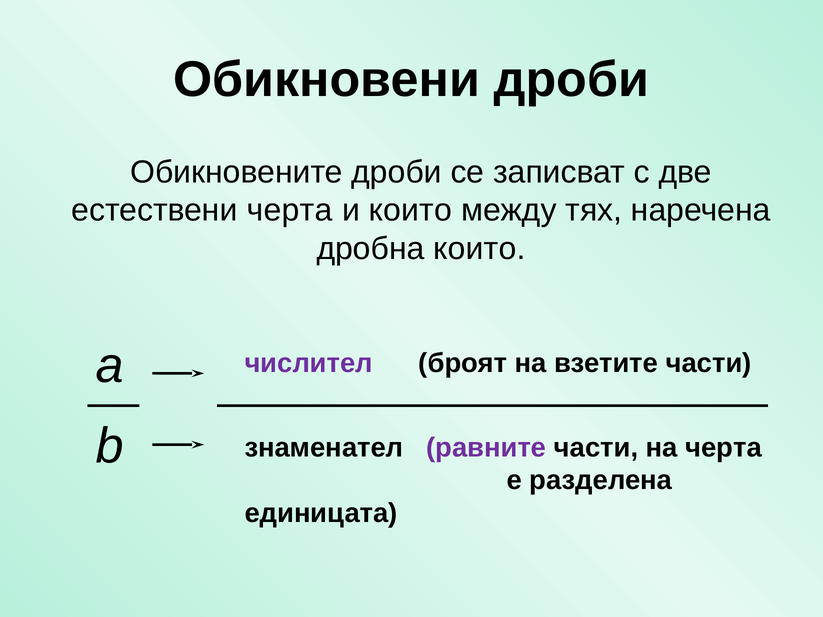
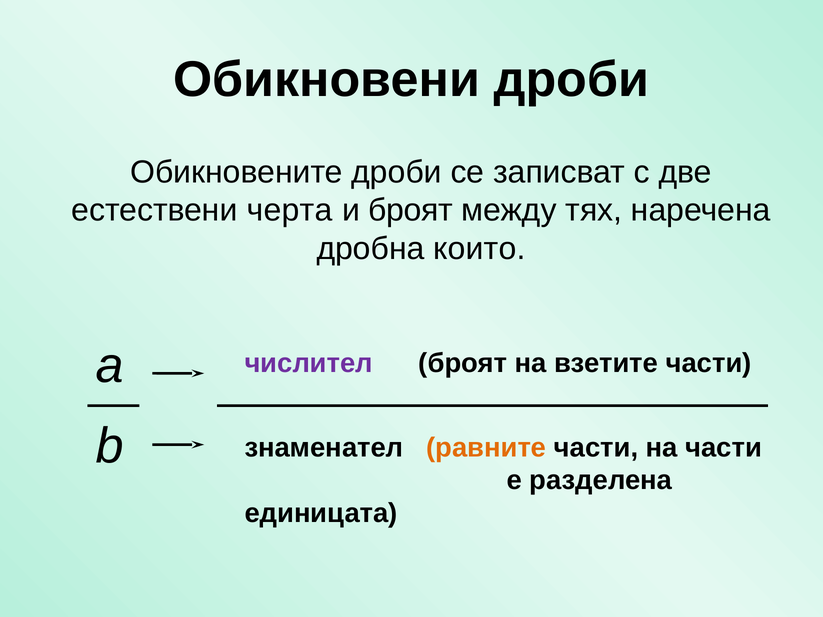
и които: които -> броят
равните colour: purple -> orange
на черта: черта -> части
